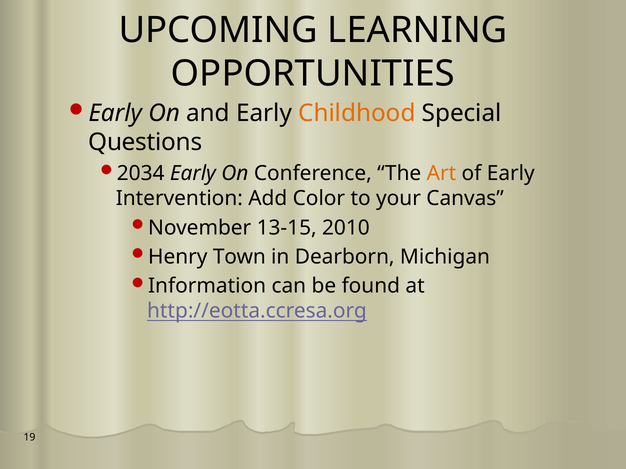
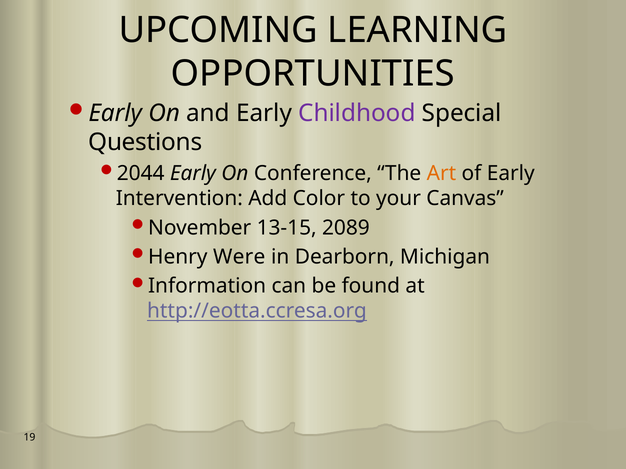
Childhood colour: orange -> purple
2034: 2034 -> 2044
2010: 2010 -> 2089
Town: Town -> Were
